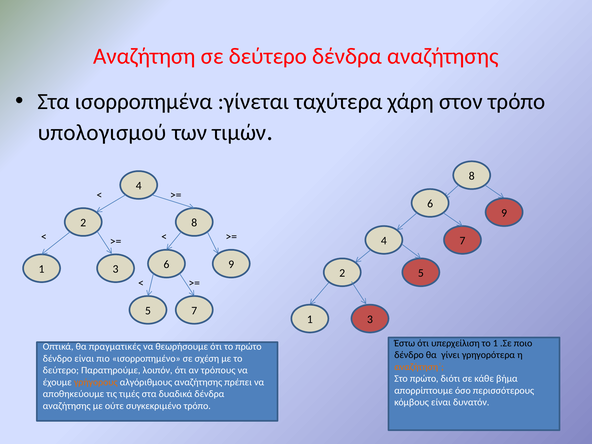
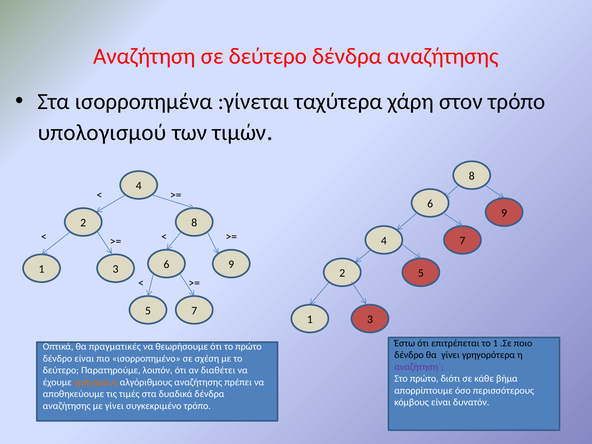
υπερχείλιση: υπερχείλιση -> επιτρέπεται
αναζήτηση΄ colour: orange -> purple
τρόπους: τρόπους -> διαθέτει
με ούτε: ούτε -> γίνει
